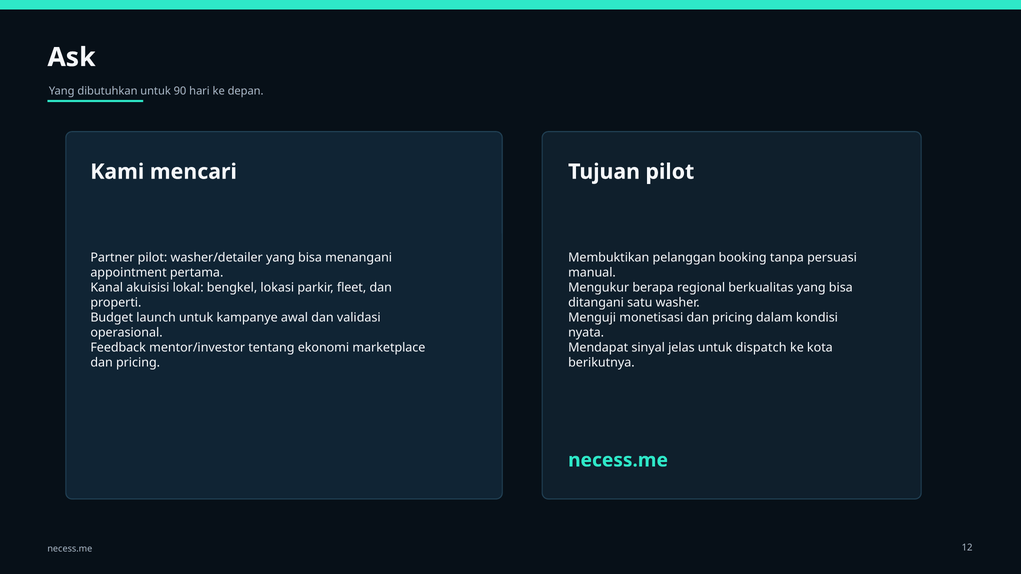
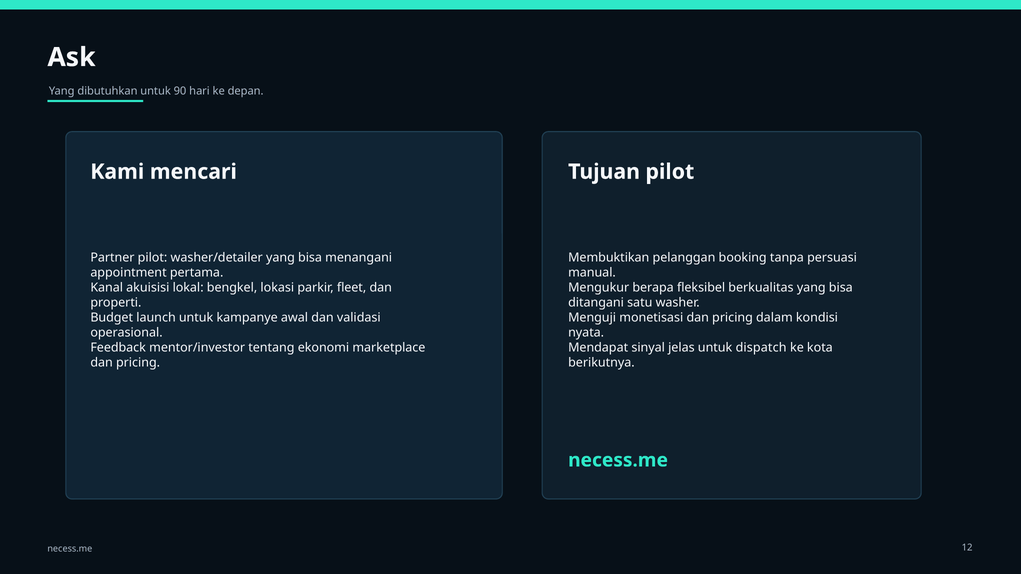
regional: regional -> fleksibel
